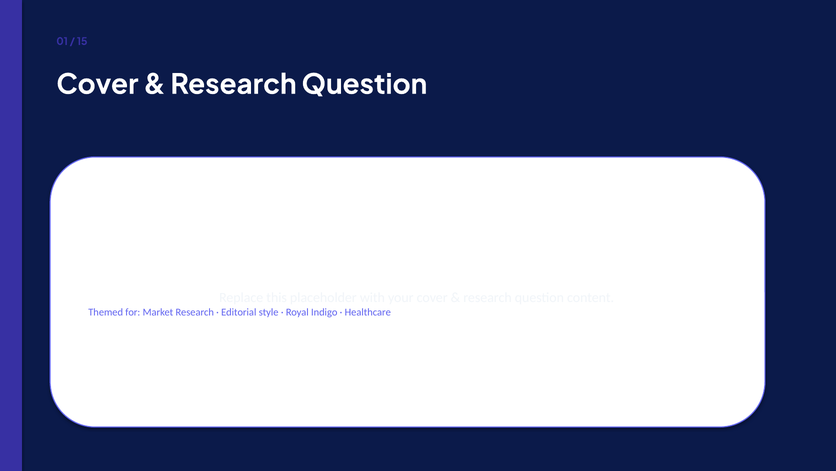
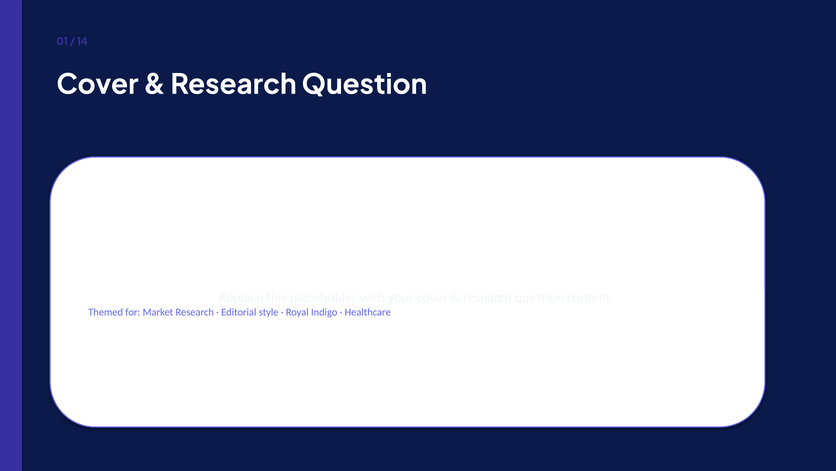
15: 15 -> 14
